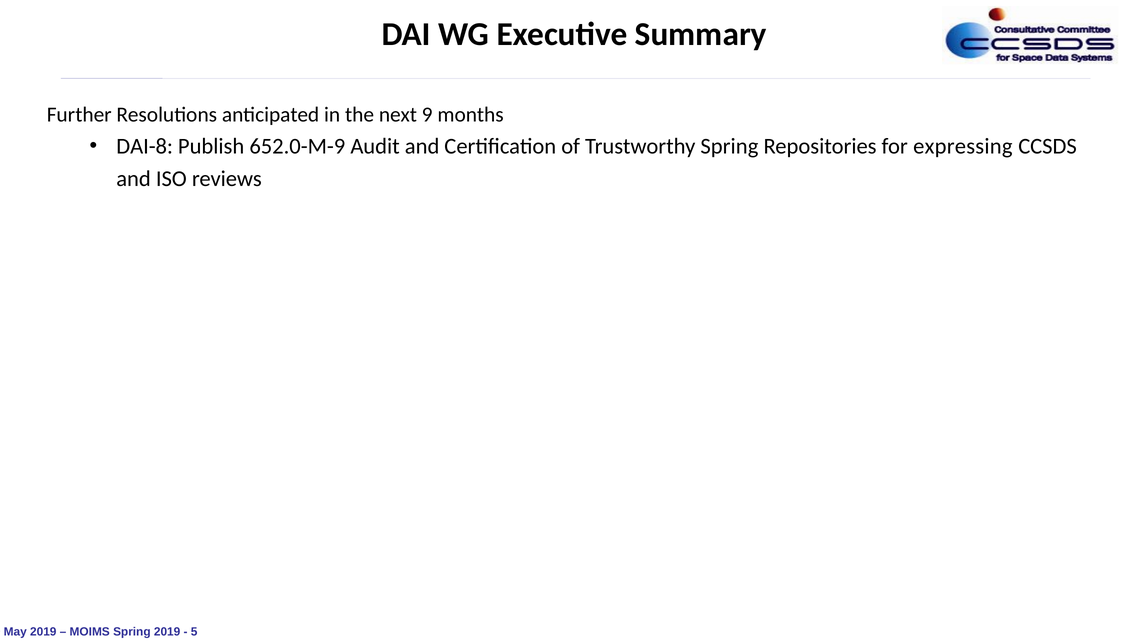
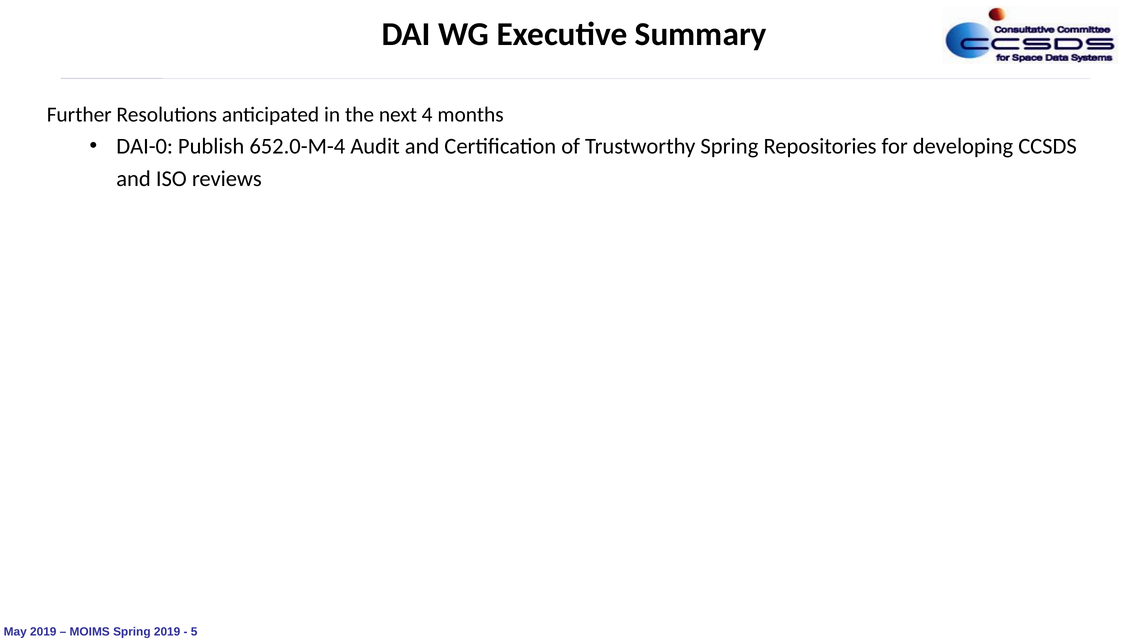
9: 9 -> 4
DAI-8: DAI-8 -> DAI-0
652.0-M-9: 652.0-M-9 -> 652.0-M-4
expressing: expressing -> developing
